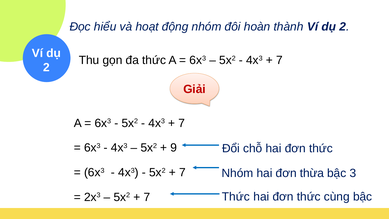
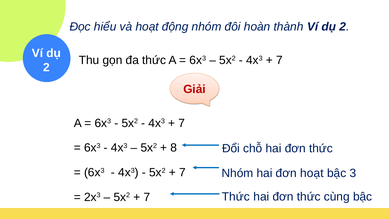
9: 9 -> 8
đơn thừa: thừa -> hoạt
